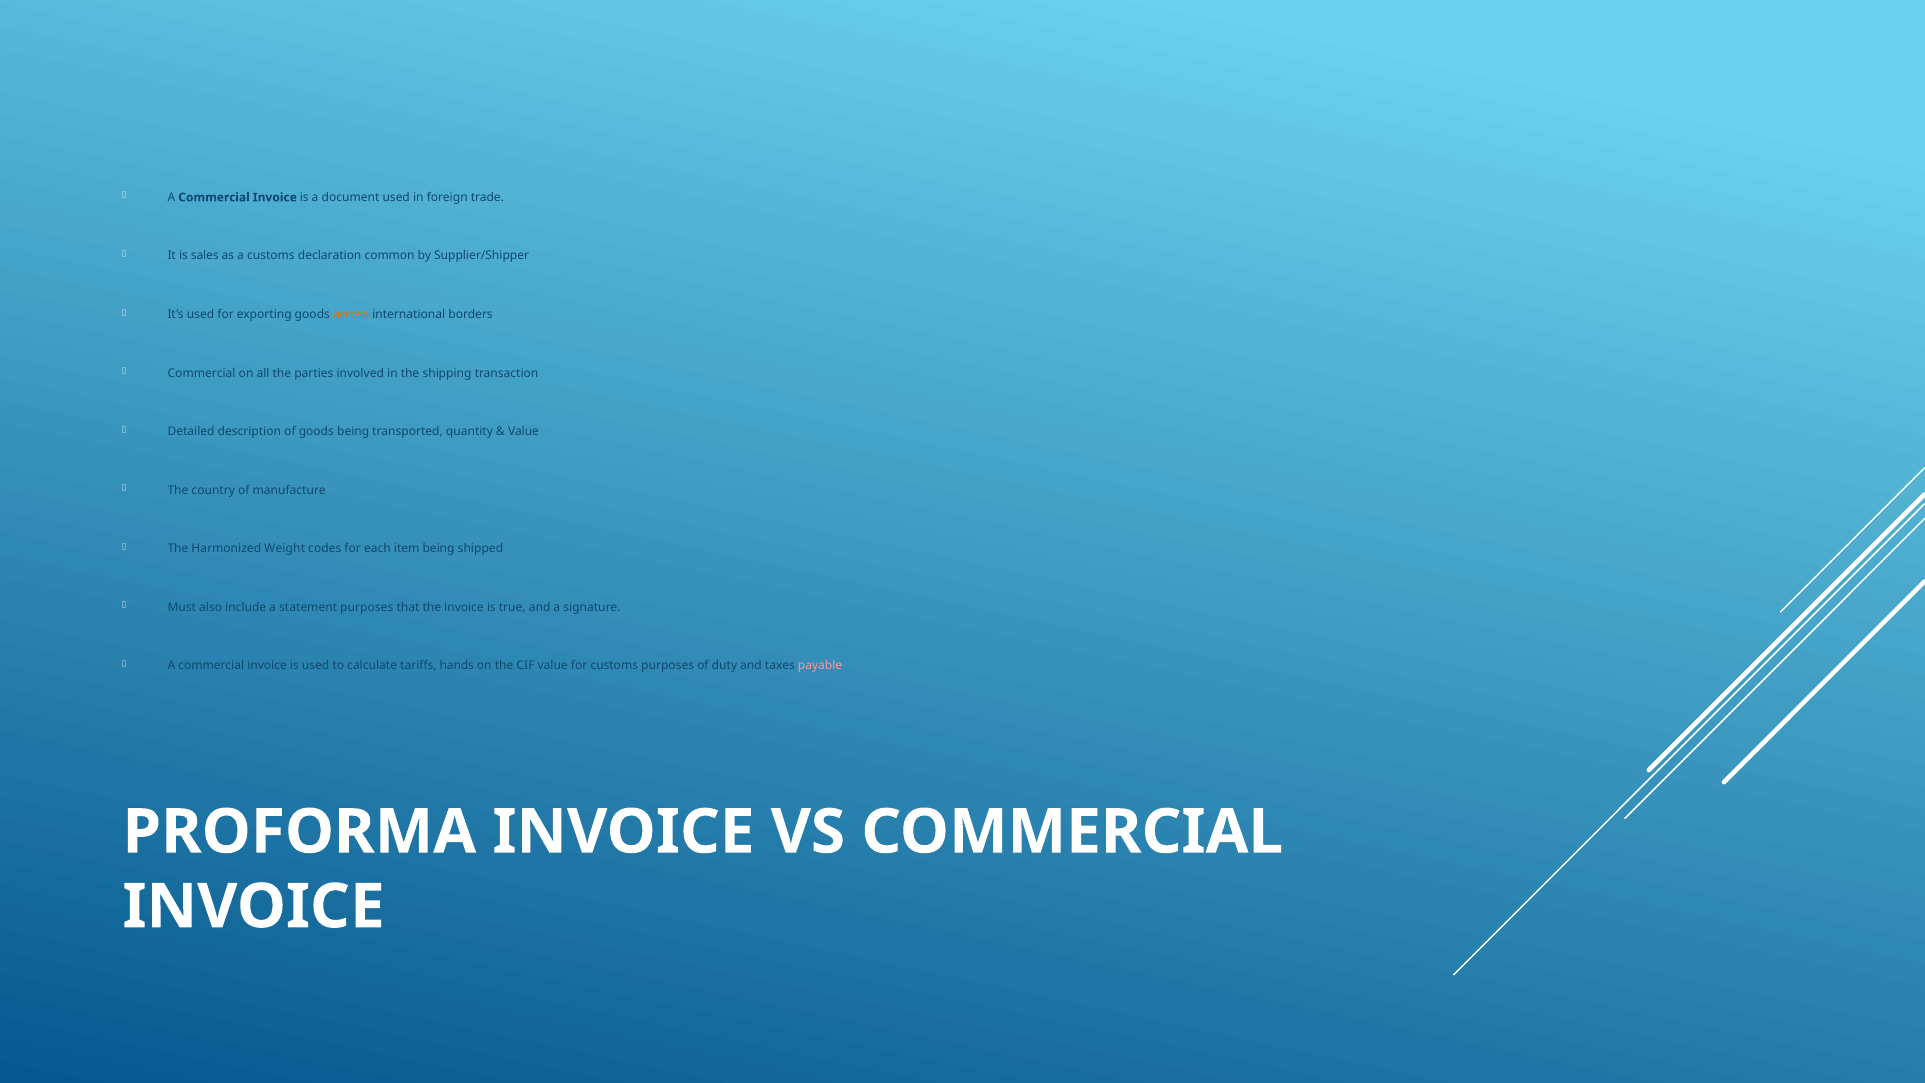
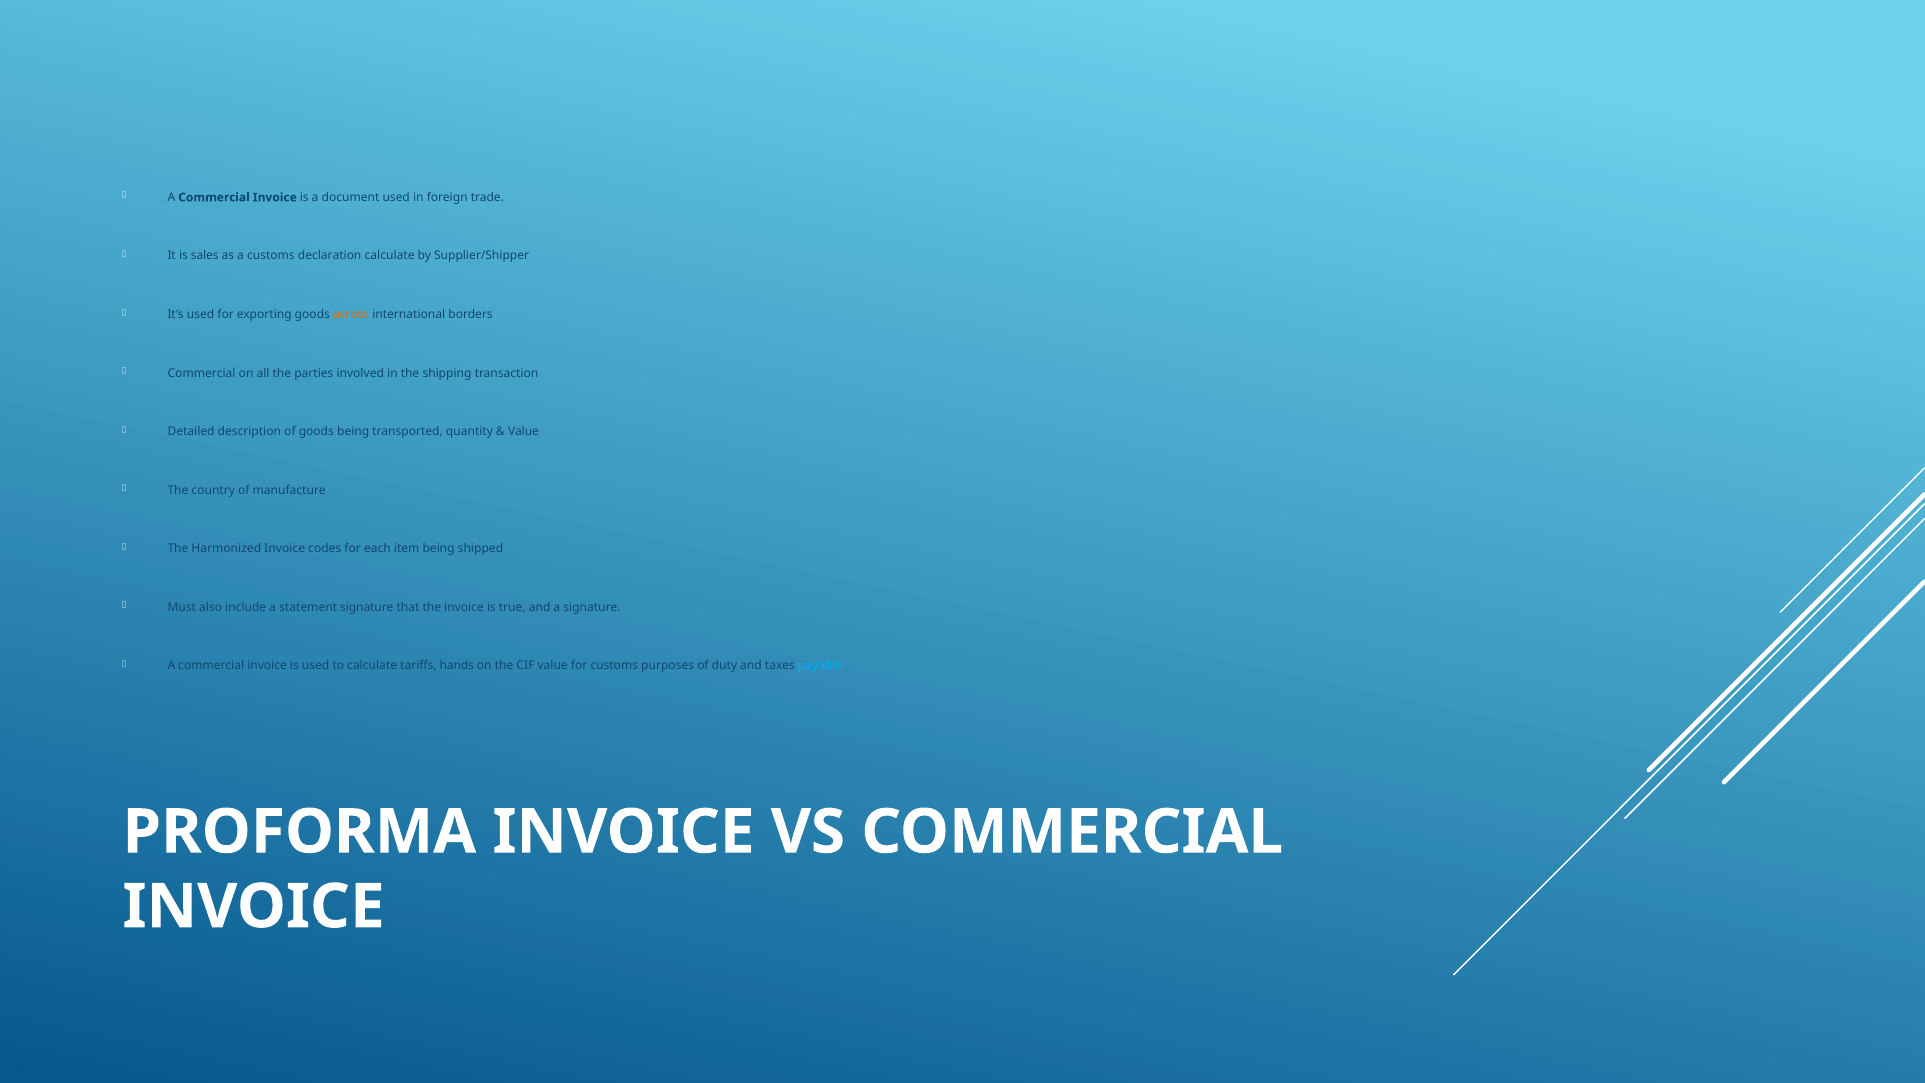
declaration common: common -> calculate
Harmonized Weight: Weight -> Invoice
statement purposes: purposes -> signature
payable colour: pink -> light blue
